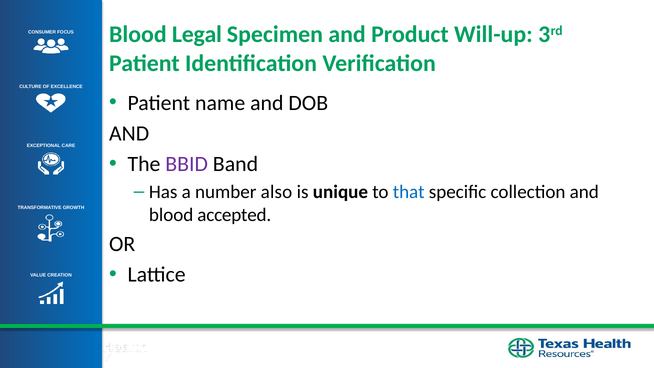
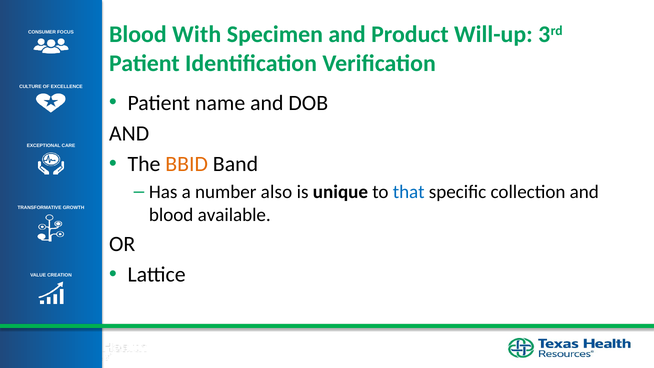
Legal: Legal -> With
BBID colour: purple -> orange
accepted: accepted -> available
